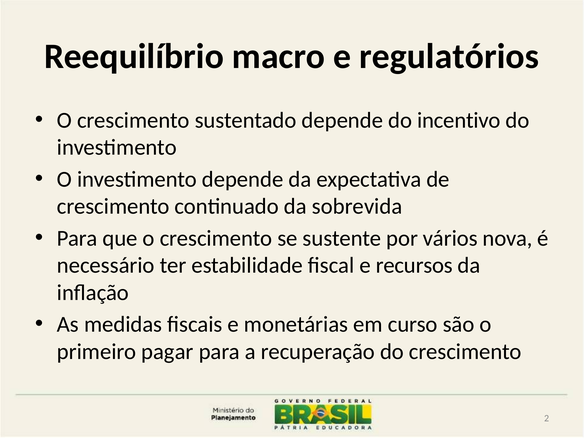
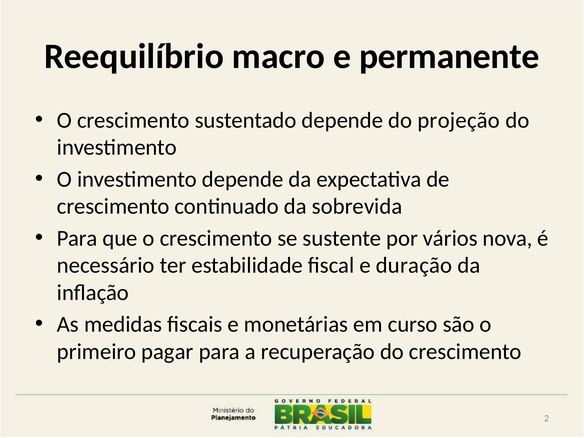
regulatórios: regulatórios -> permanente
incentivo: incentivo -> projeção
recursos: recursos -> duração
